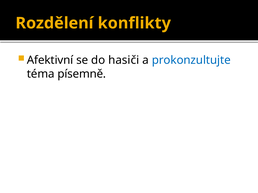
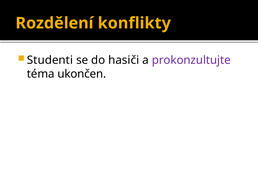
Afektivní: Afektivní -> Studenti
prokonzultujte colour: blue -> purple
písemně: písemně -> ukončen
